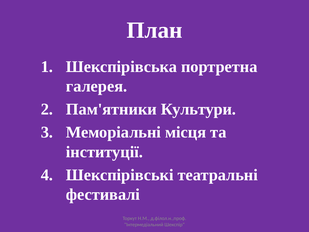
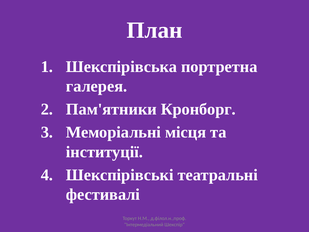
Культури: Культури -> Кронборг
